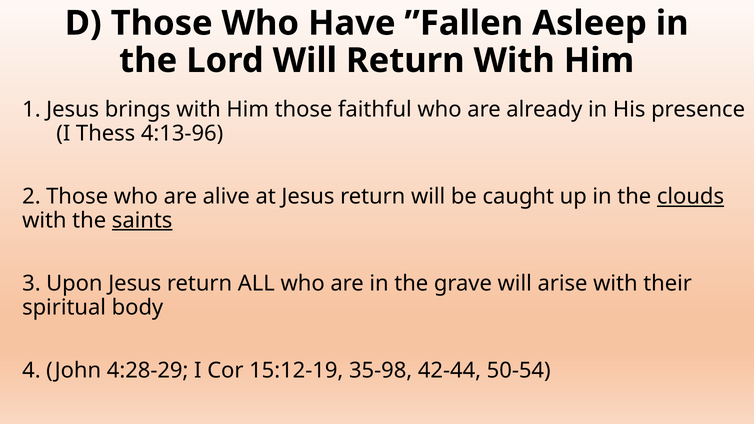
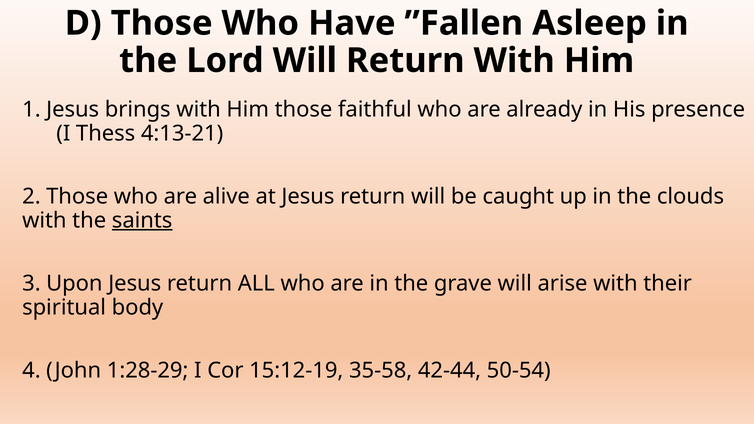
4:13-96: 4:13-96 -> 4:13-21
clouds underline: present -> none
4:28-29: 4:28-29 -> 1:28-29
35-98: 35-98 -> 35-58
